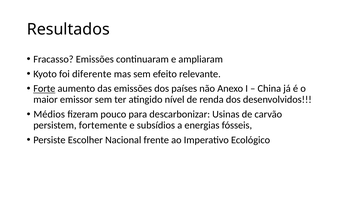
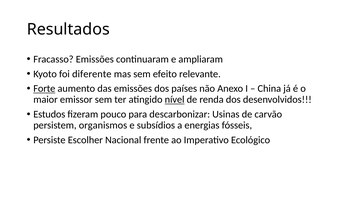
nível underline: none -> present
Médios: Médios -> Estudos
fortemente: fortemente -> organismos
